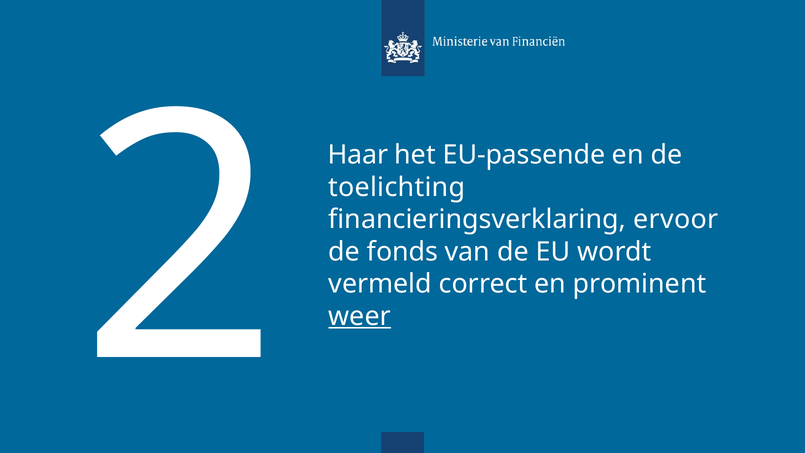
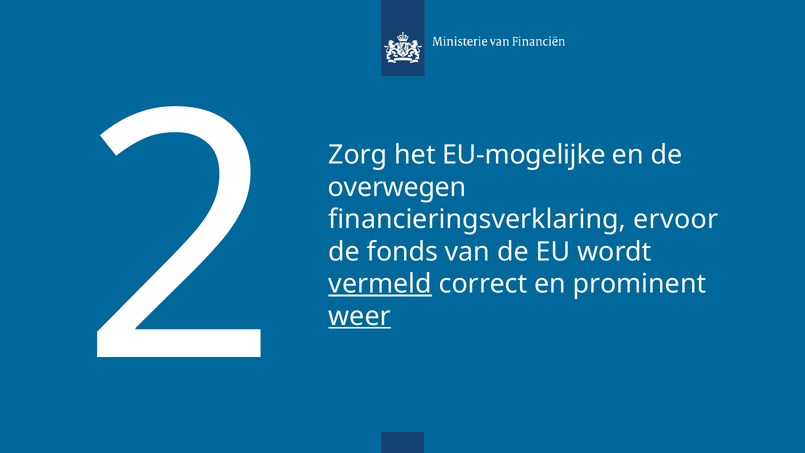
Haar: Haar -> Zorg
EU-passende: EU-passende -> EU-mogelijke
toelichting: toelichting -> overwegen
vermeld underline: none -> present
